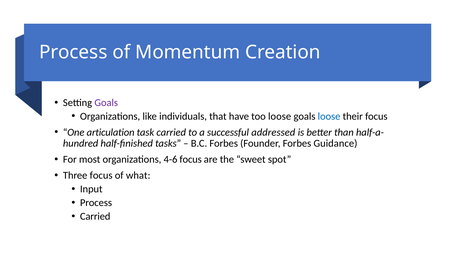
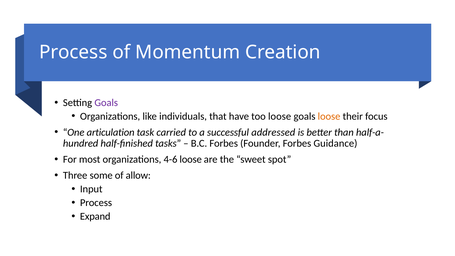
loose at (329, 116) colour: blue -> orange
4-6 focus: focus -> loose
Three focus: focus -> some
what: what -> allow
Carried at (95, 216): Carried -> Expand
